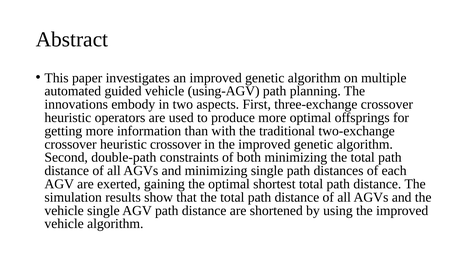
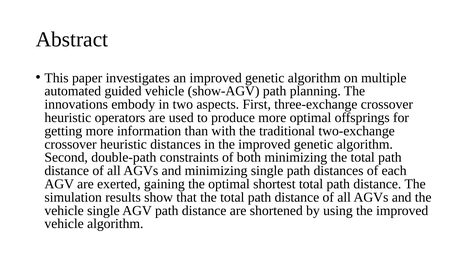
using-AGV: using-AGV -> show-AGV
heuristic crossover: crossover -> distances
